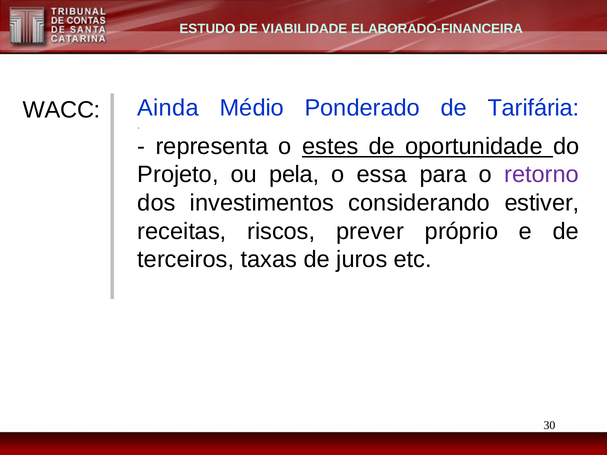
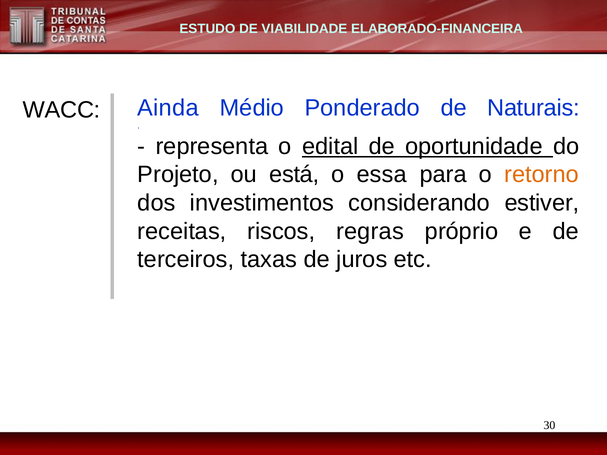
Tarifária: Tarifária -> Naturais
estes: estes -> edital
pela: pela -> está
retorno colour: purple -> orange
prever: prever -> regras
